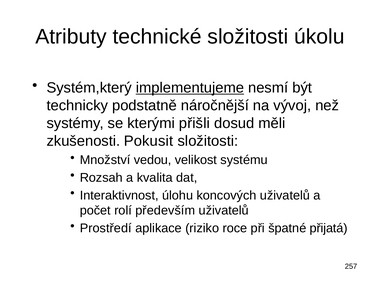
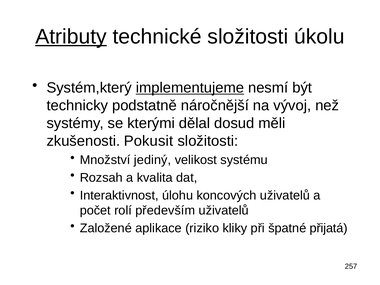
Atributy underline: none -> present
přišli: přišli -> dělal
vedou: vedou -> jediný
Prostředí: Prostředí -> Založené
roce: roce -> kliky
